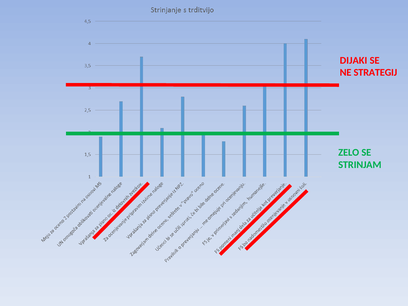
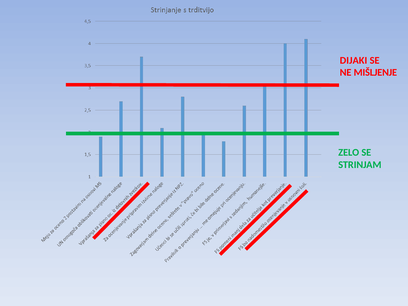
STRATEGIJ: STRATEGIJ -> MIŠLJENJE
